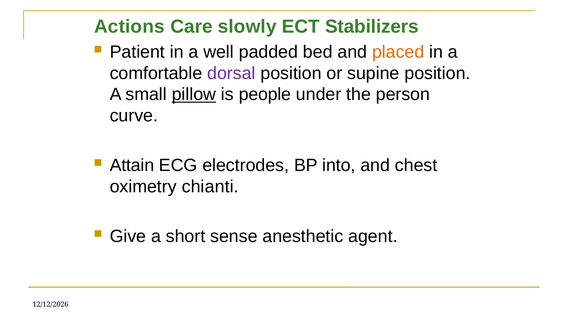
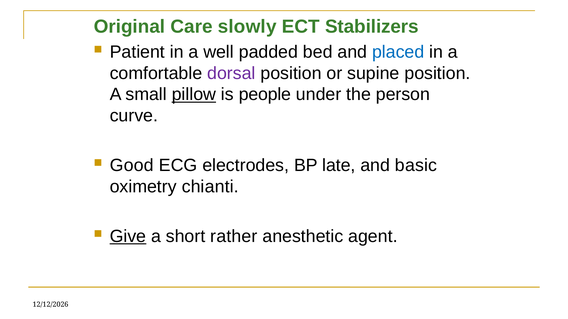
Actions: Actions -> Original
placed colour: orange -> blue
Attain: Attain -> Good
into: into -> late
chest: chest -> basic
Give underline: none -> present
sense: sense -> rather
